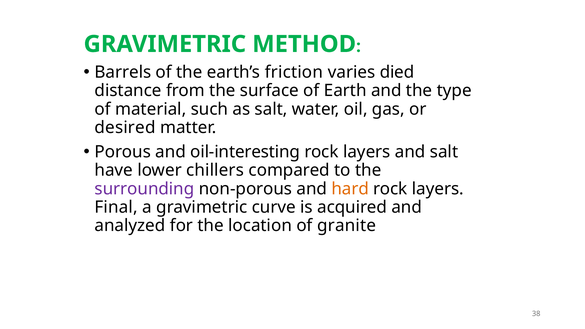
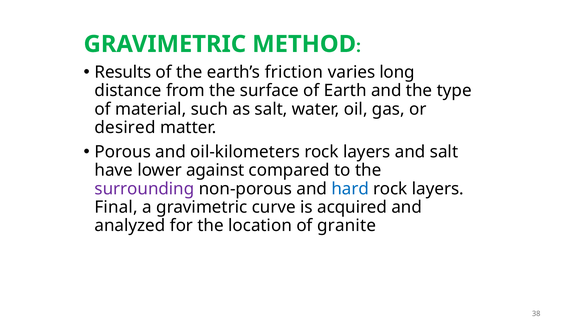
Barrels: Barrels -> Results
died: died -> long
oil-interesting: oil-interesting -> oil-kilometers
chillers: chillers -> against
hard colour: orange -> blue
